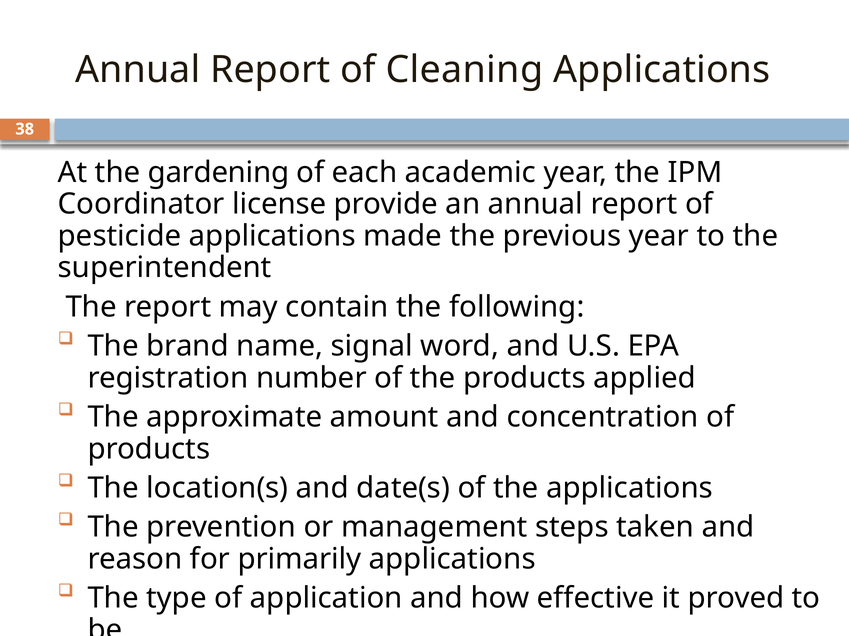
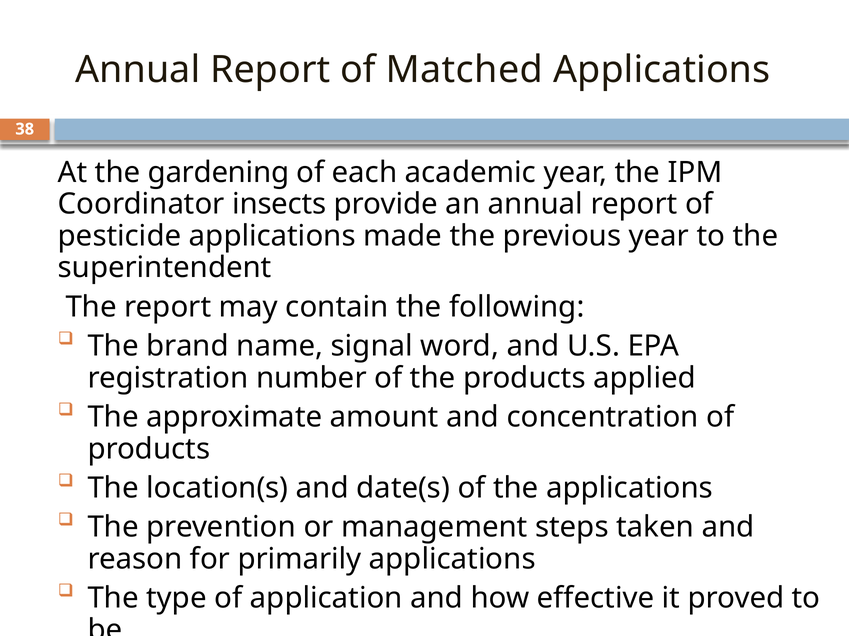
Cleaning: Cleaning -> Matched
license: license -> insects
